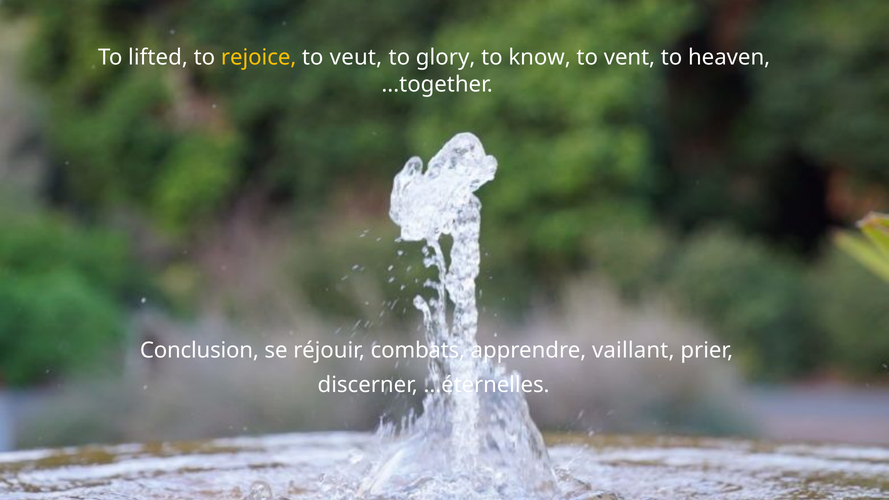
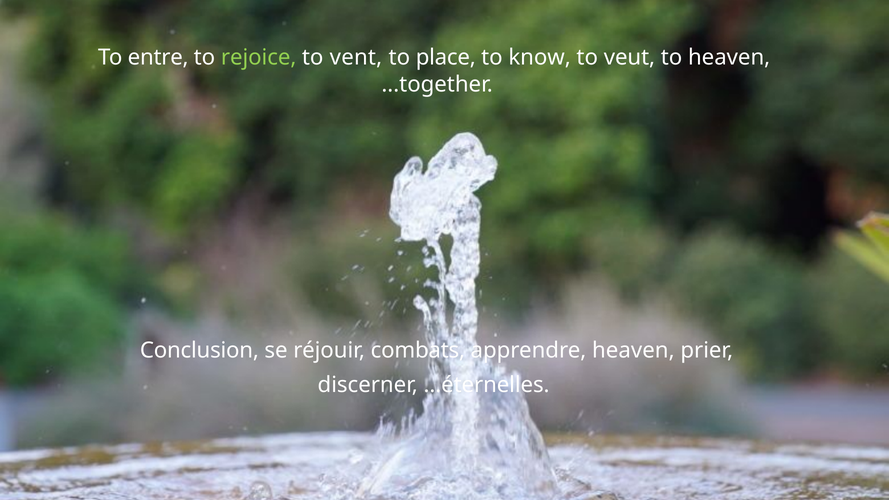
lifted: lifted -> entre
rejoice colour: yellow -> light green
veut: veut -> vent
glory: glory -> place
vent: vent -> veut
apprendre vaillant: vaillant -> heaven
